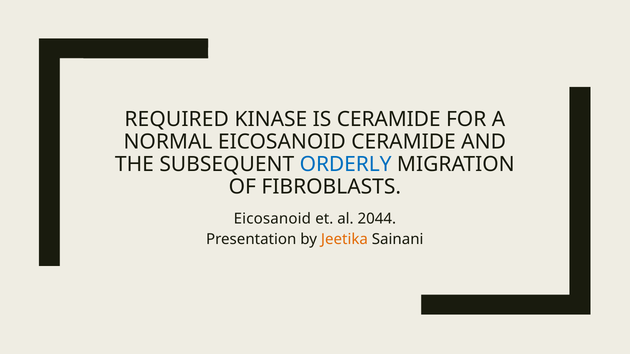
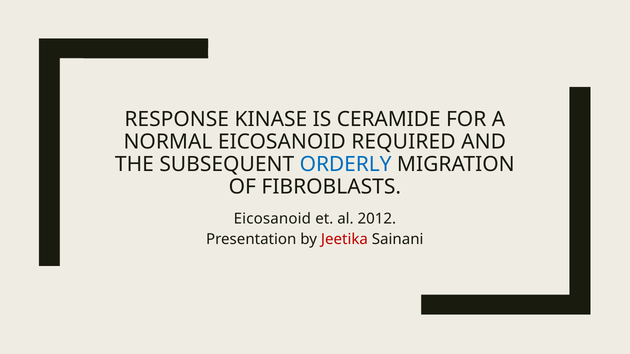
REQUIRED: REQUIRED -> RESPONSE
EICOSANOID CERAMIDE: CERAMIDE -> REQUIRED
2044: 2044 -> 2012
Jeetika colour: orange -> red
